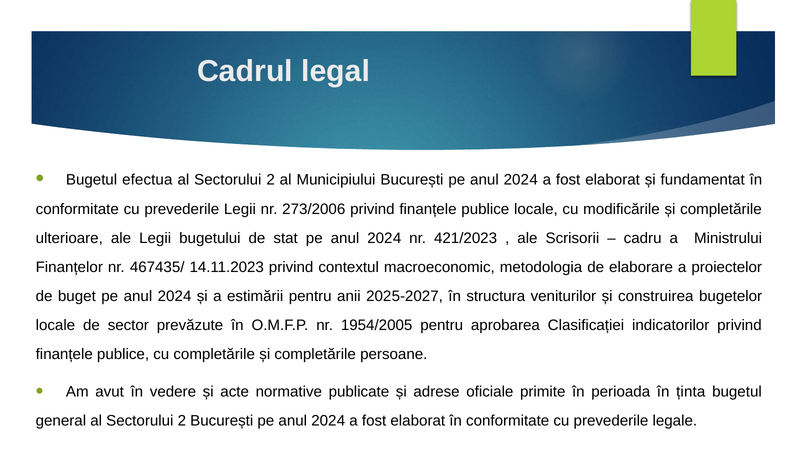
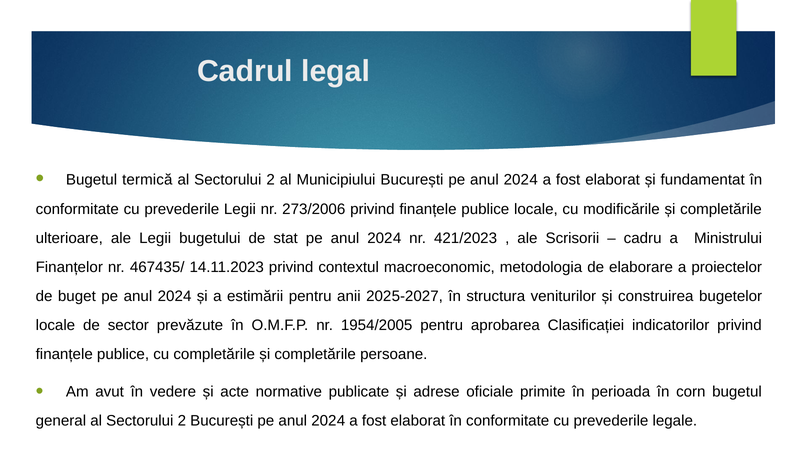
efectua: efectua -> termică
ținta: ținta -> corn
